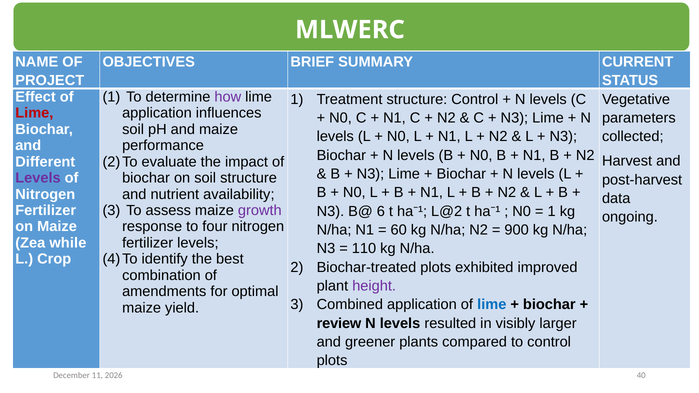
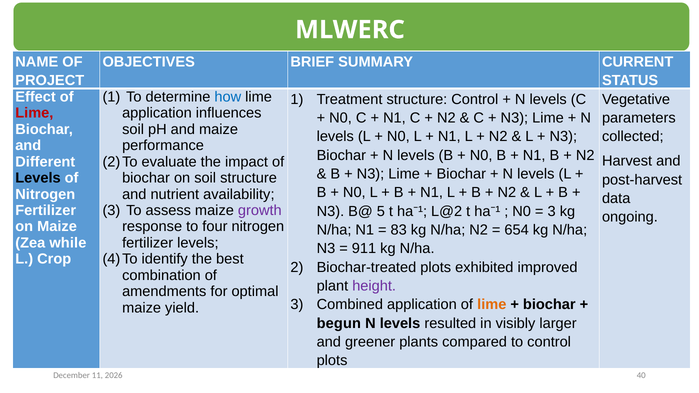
how colour: purple -> blue
Levels at (38, 178) colour: purple -> black
6: 6 -> 5
1 at (552, 211): 1 -> 3
60: 60 -> 83
900: 900 -> 654
110: 110 -> 911
lime at (492, 305) colour: blue -> orange
review: review -> begun
